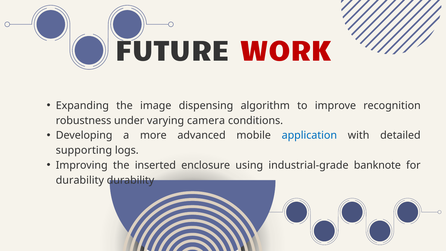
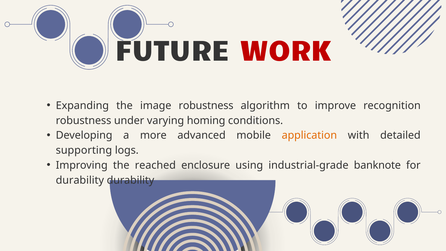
image dispensing: dispensing -> robustness
camera: camera -> homing
application colour: blue -> orange
inserted: inserted -> reached
